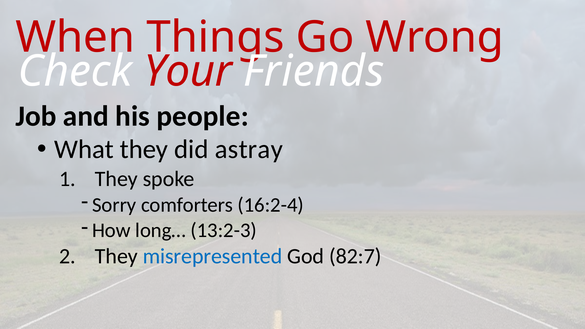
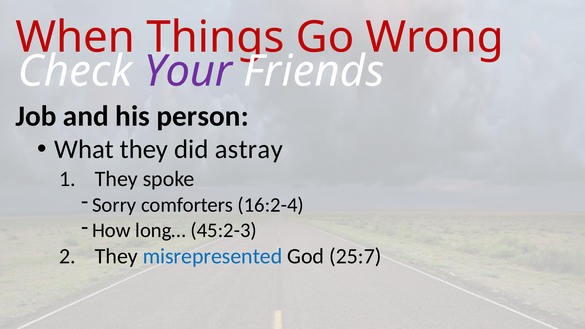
Your colour: red -> purple
people: people -> person
13:2-3: 13:2-3 -> 45:2-3
82:7: 82:7 -> 25:7
